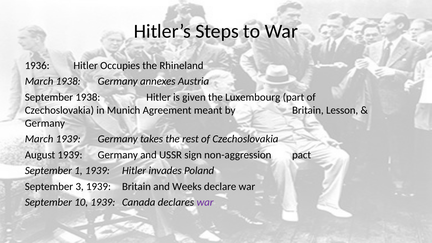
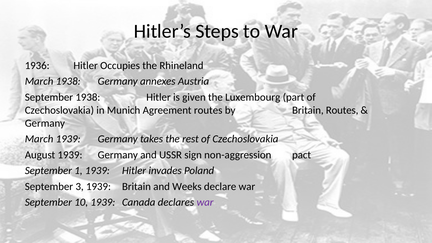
Agreement meant: meant -> routes
Britain Lesson: Lesson -> Routes
